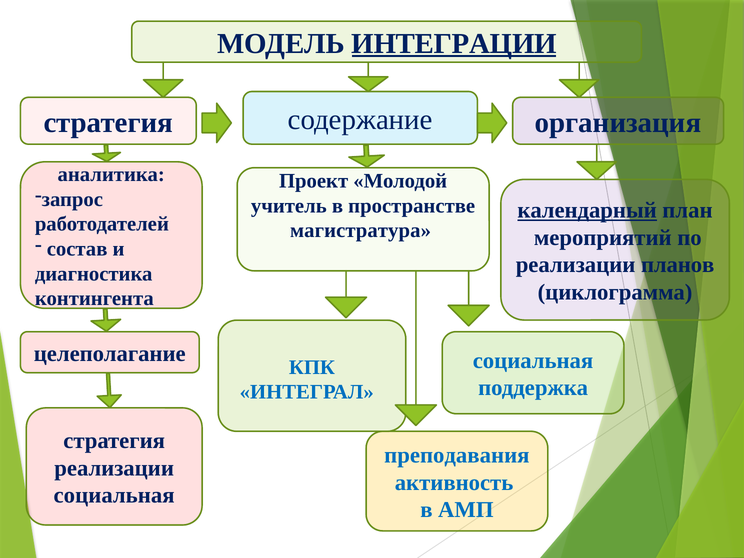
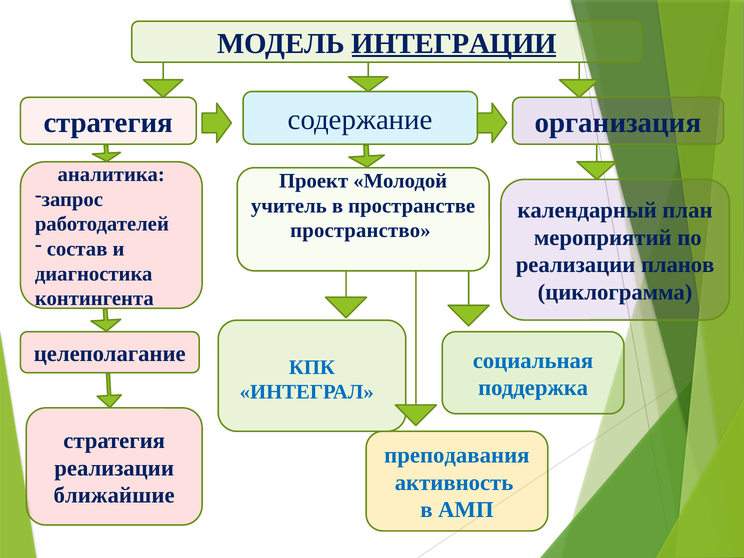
календарный underline: present -> none
магистратура: магистратура -> пространство
социальная at (114, 495): социальная -> ближайшие
